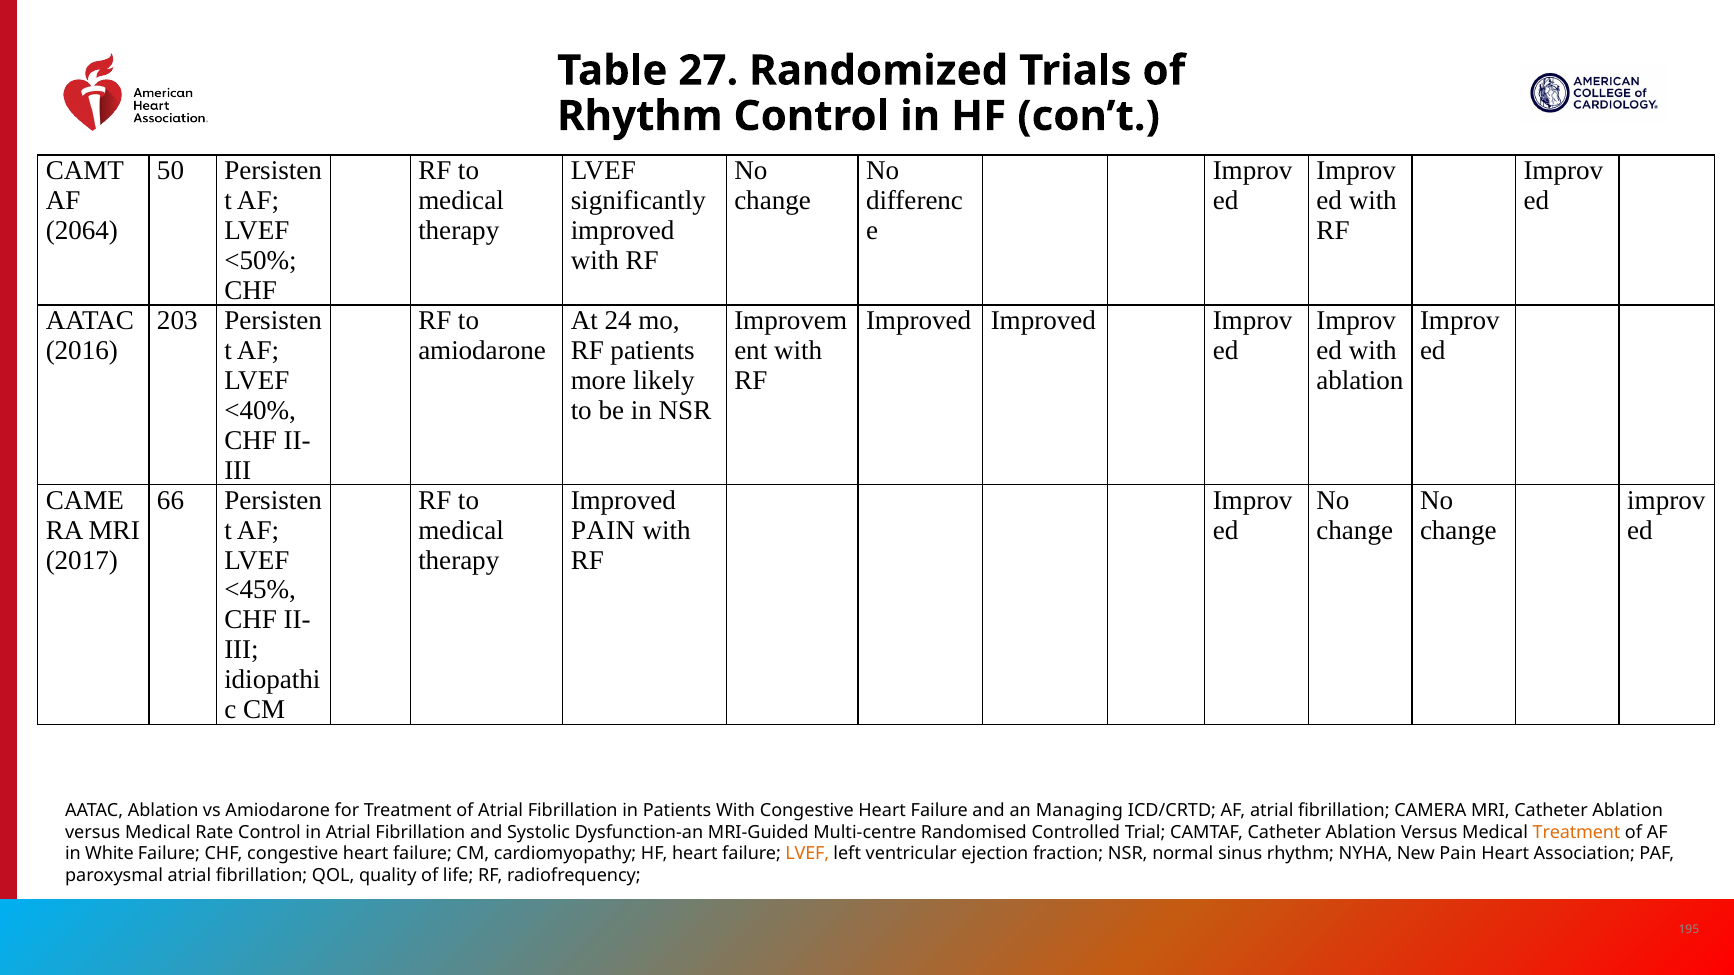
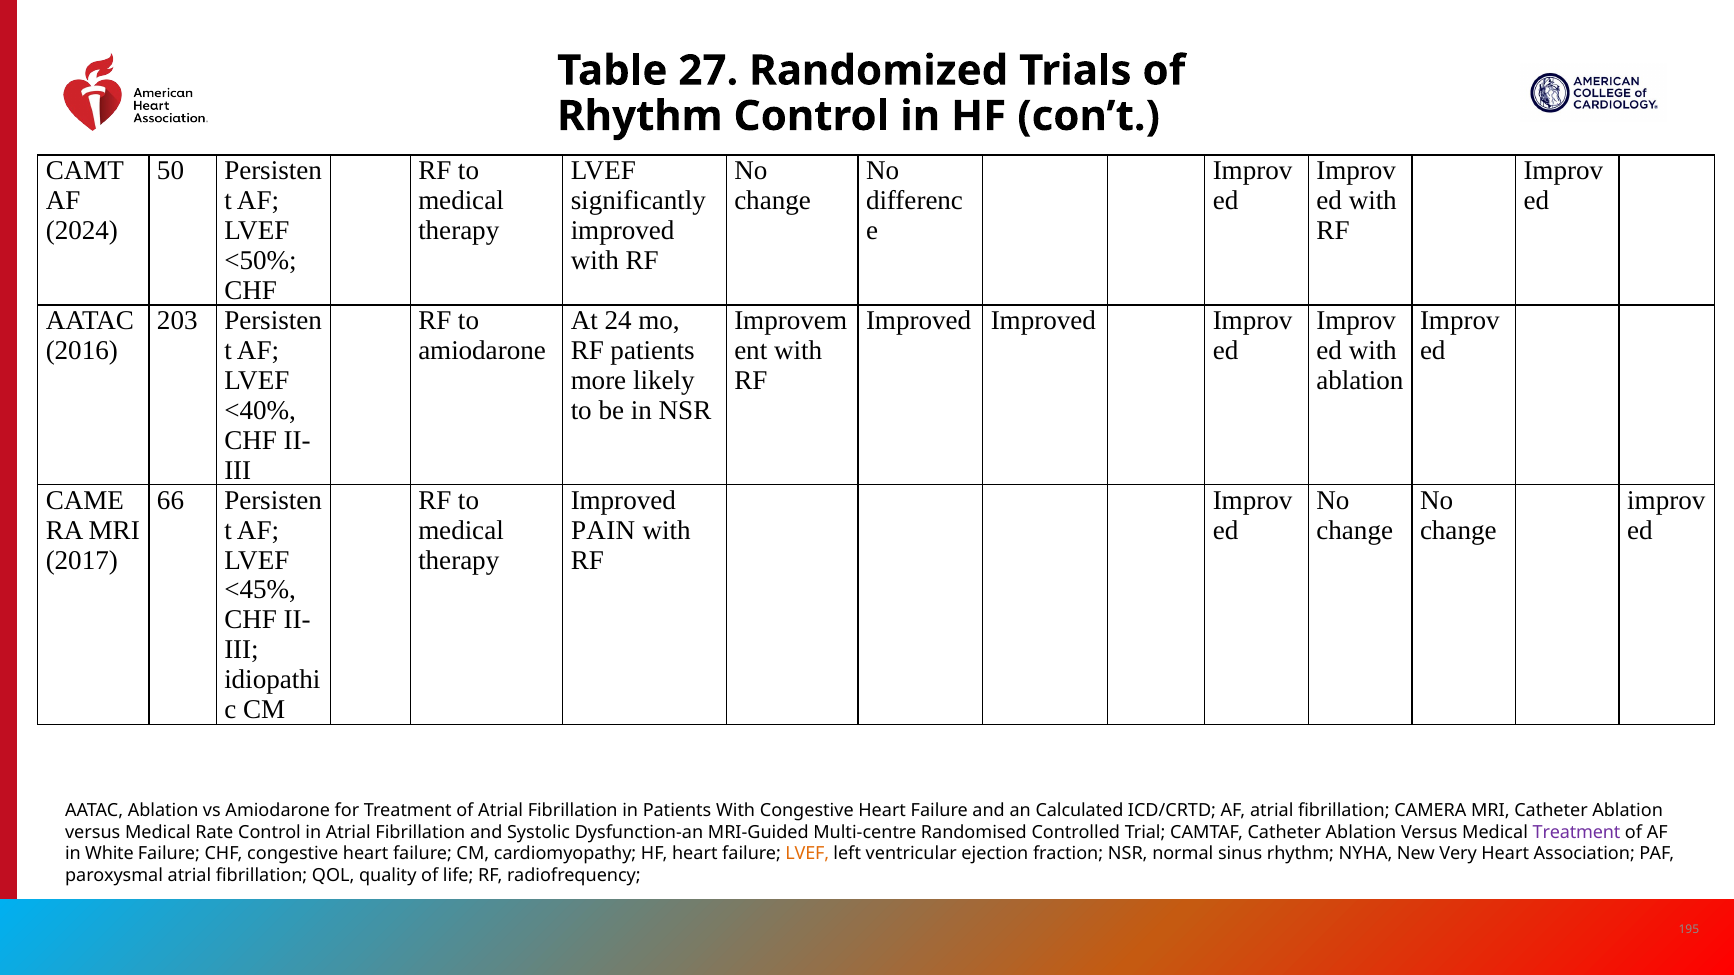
2064: 2064 -> 2024
Managing: Managing -> Calculated
Treatment at (1577, 833) colour: orange -> purple
New Pain: Pain -> Very
